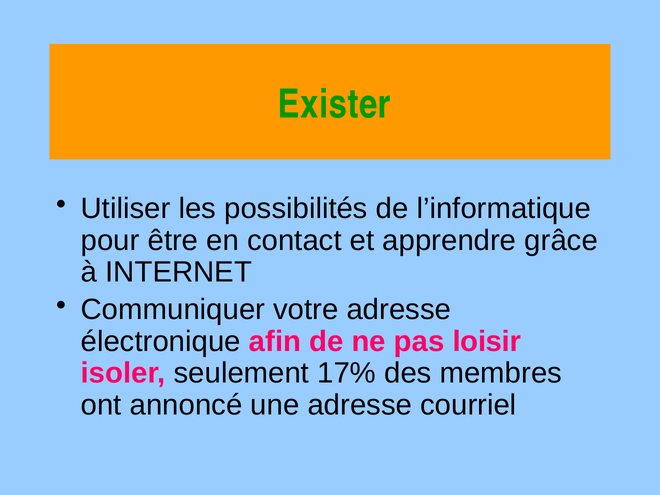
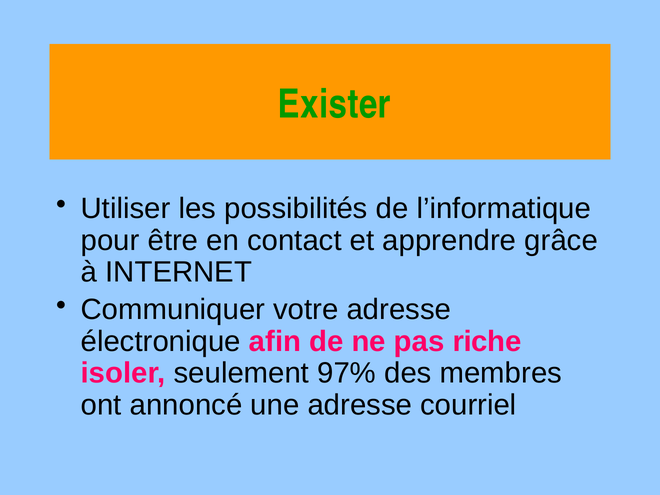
loisir: loisir -> riche
17%: 17% -> 97%
